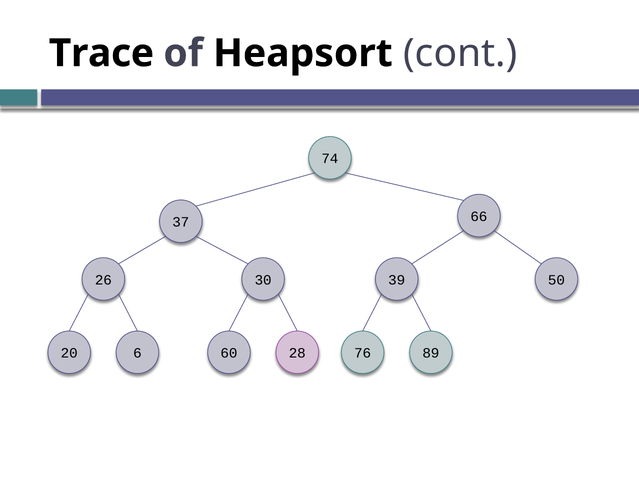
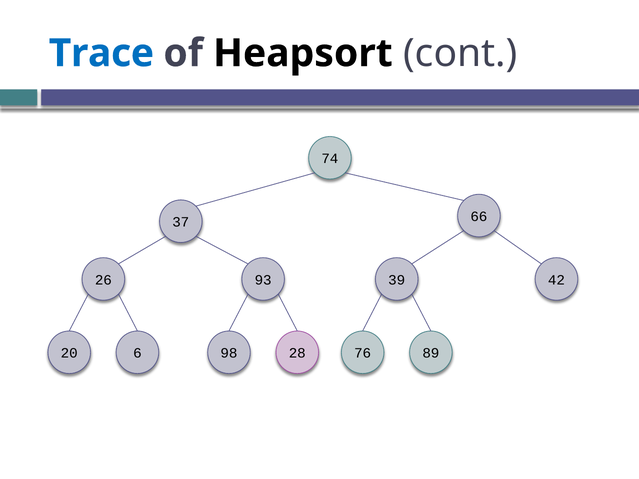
Trace colour: black -> blue
30: 30 -> 93
50: 50 -> 42
60: 60 -> 98
